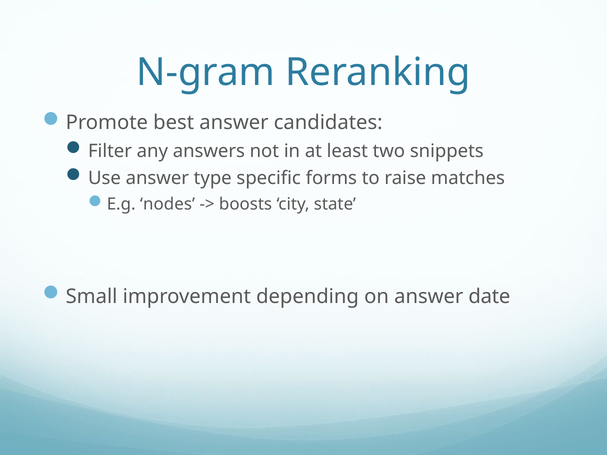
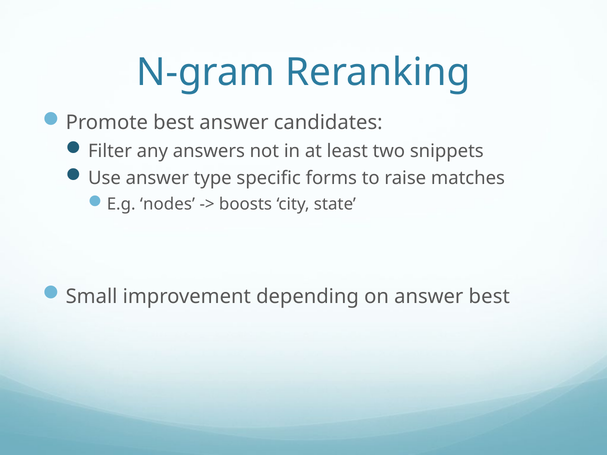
answer date: date -> best
